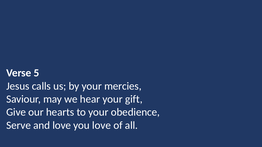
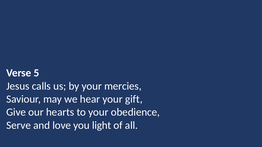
you love: love -> light
